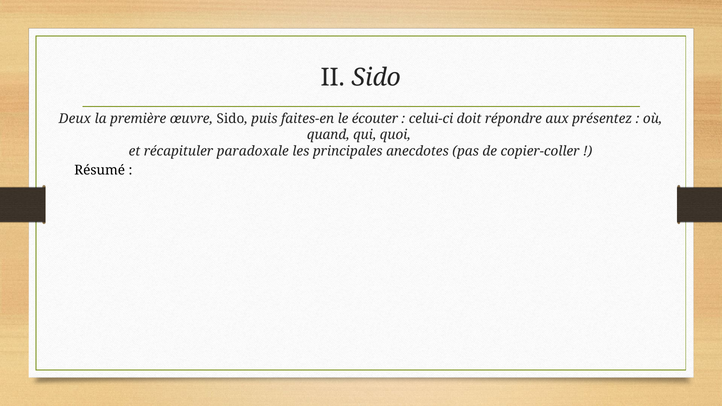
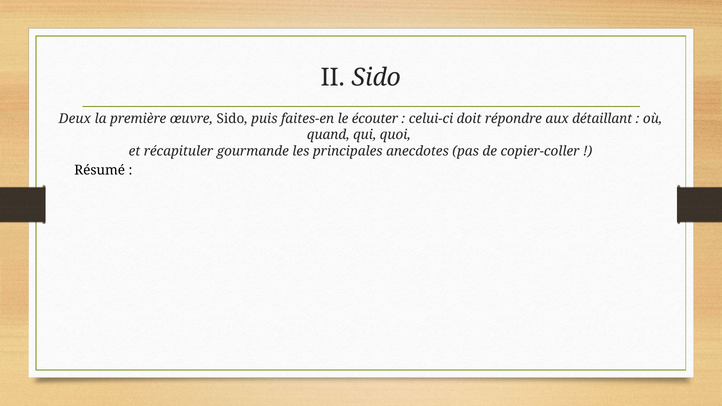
présentez: présentez -> détaillant
paradoxale: paradoxale -> gourmande
